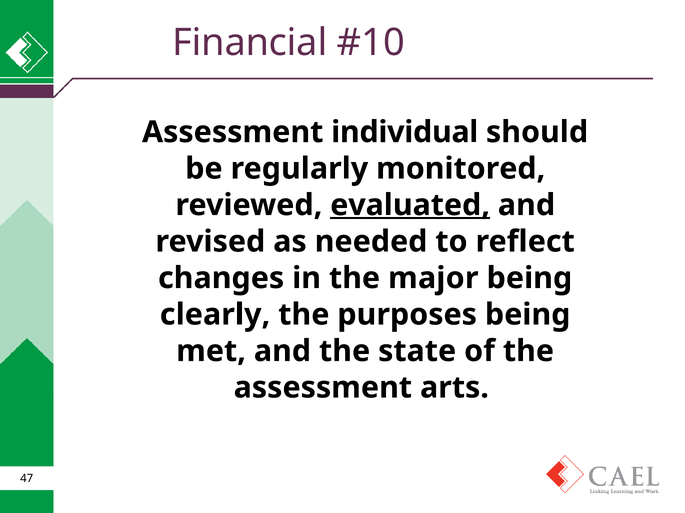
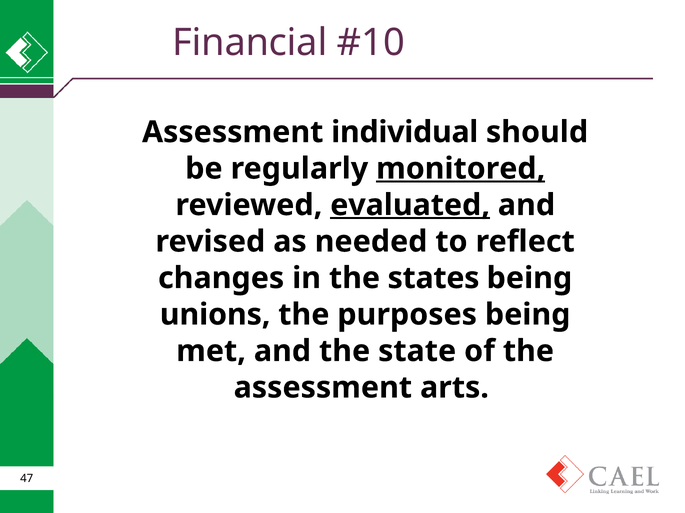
monitored underline: none -> present
major: major -> states
clearly: clearly -> unions
